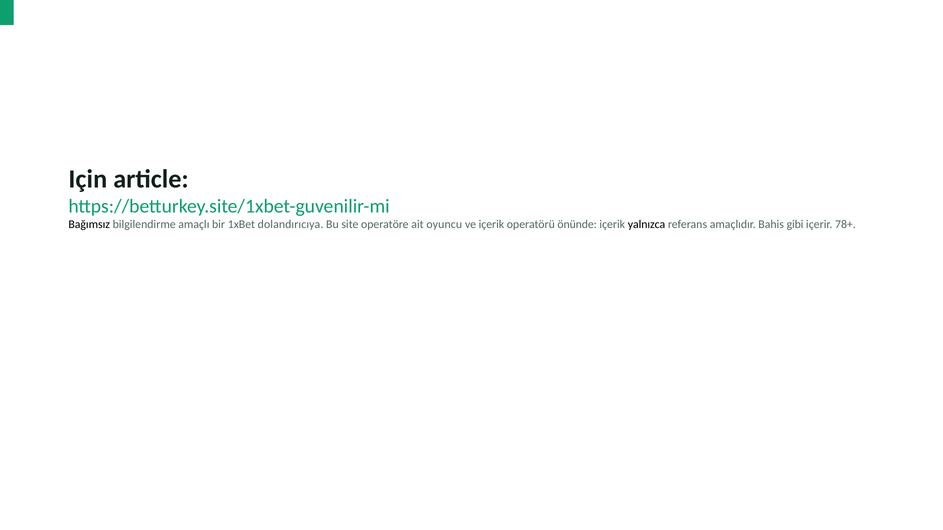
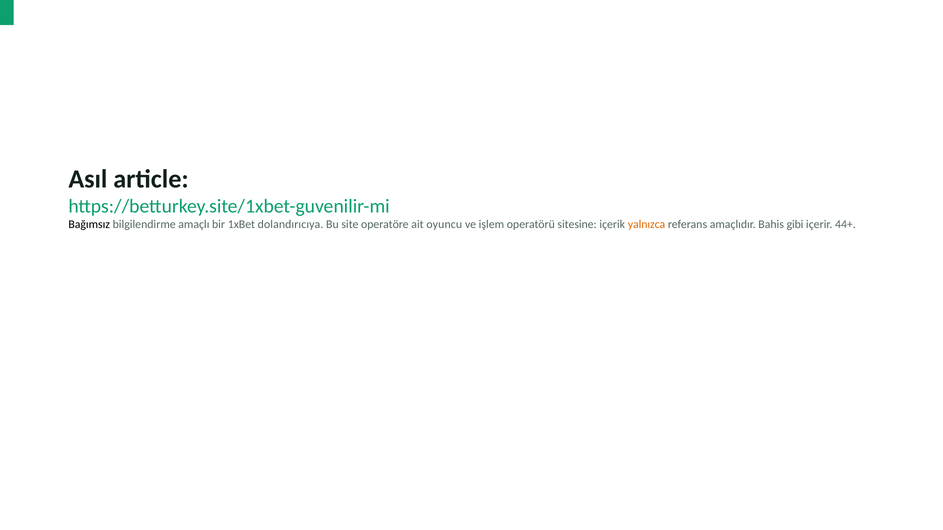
Için: Için -> Asıl
ve içerik: içerik -> işlem
önünde: önünde -> sitesine
yalnızca colour: black -> orange
78+: 78+ -> 44+
